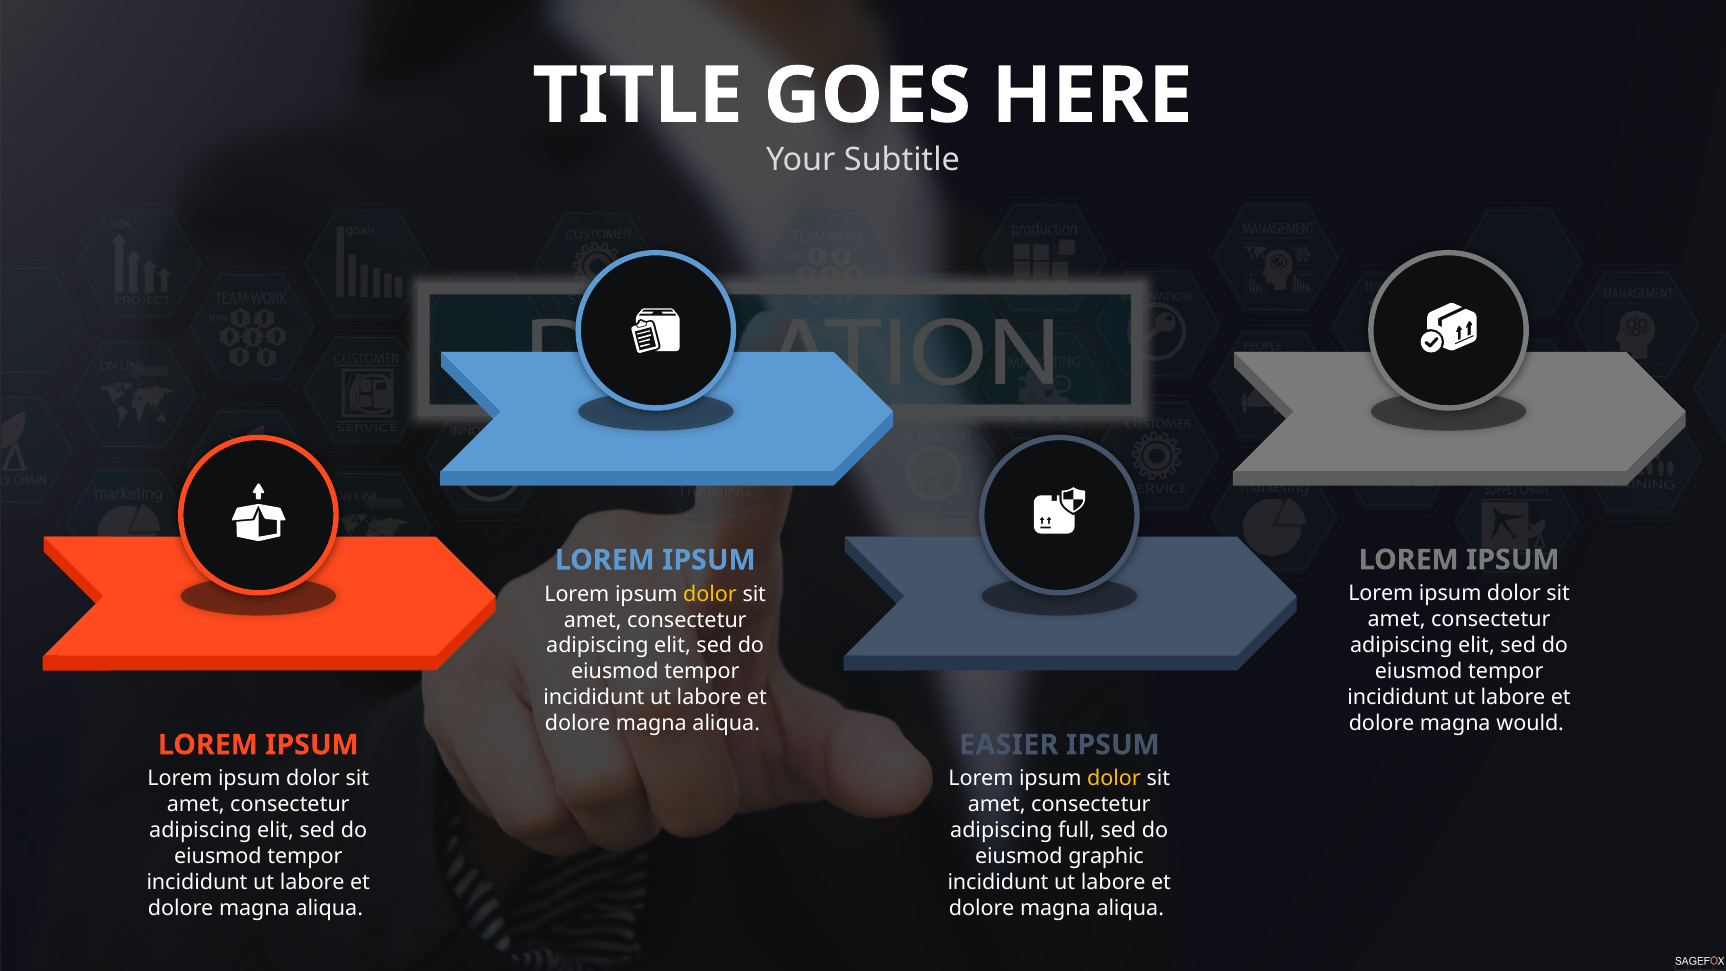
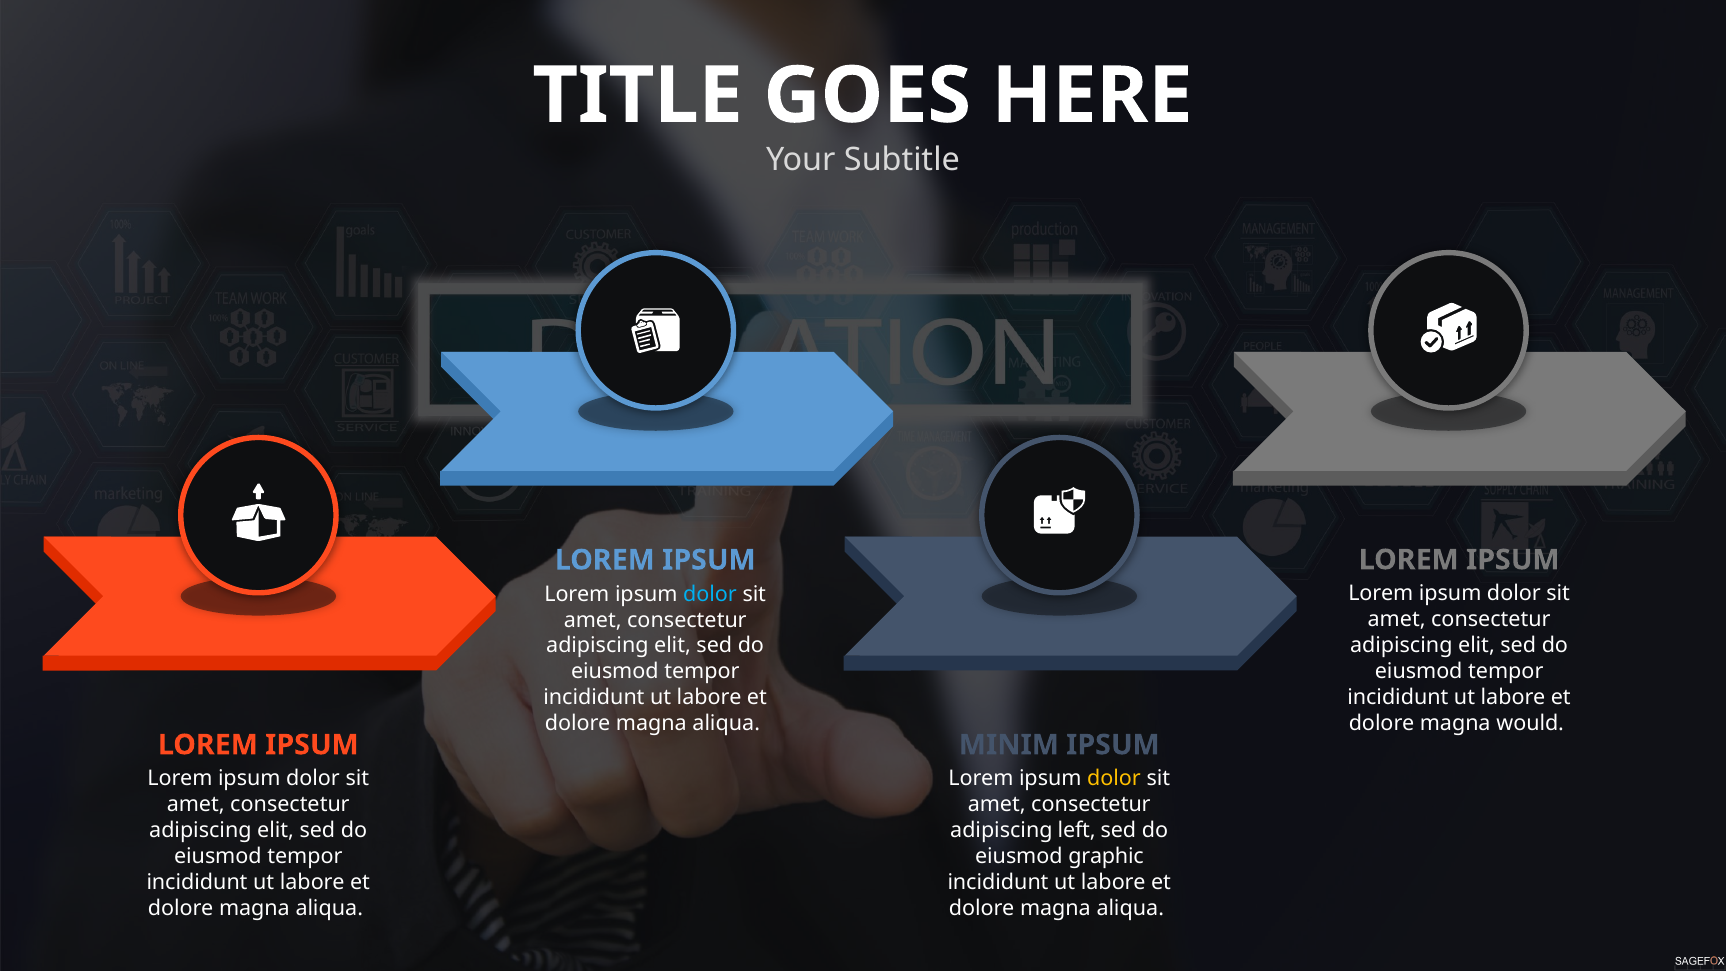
dolor at (710, 594) colour: yellow -> light blue
EASIER: EASIER -> MINIM
full: full -> left
